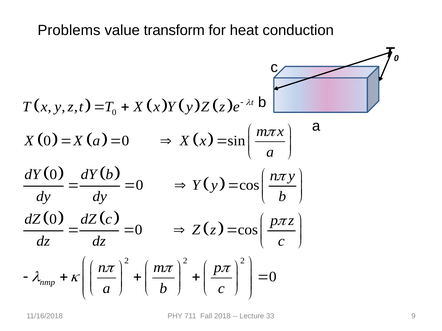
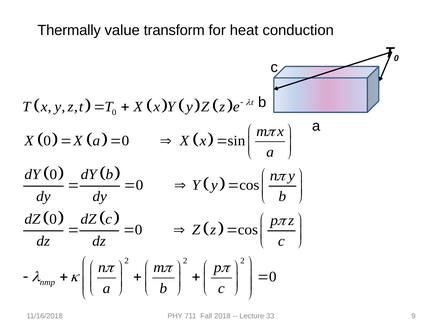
Problems: Problems -> Thermally
